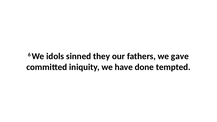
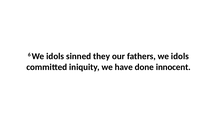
fathers we gave: gave -> idols
tempted: tempted -> innocent
